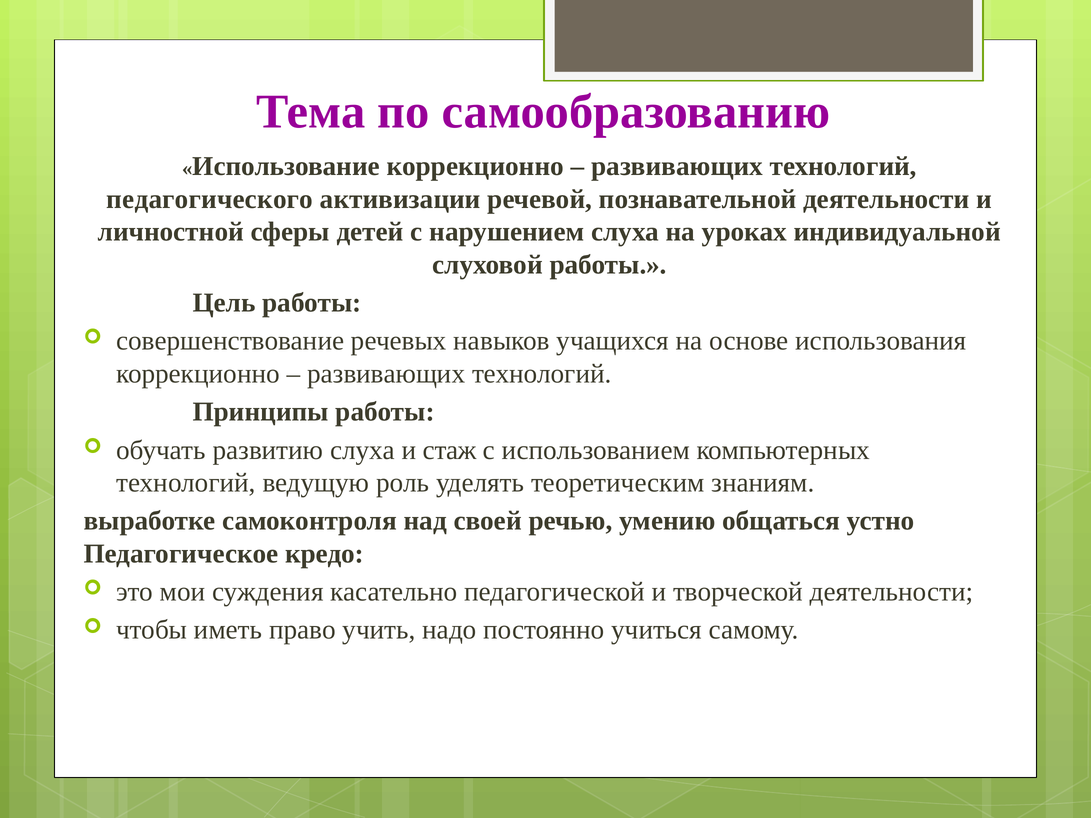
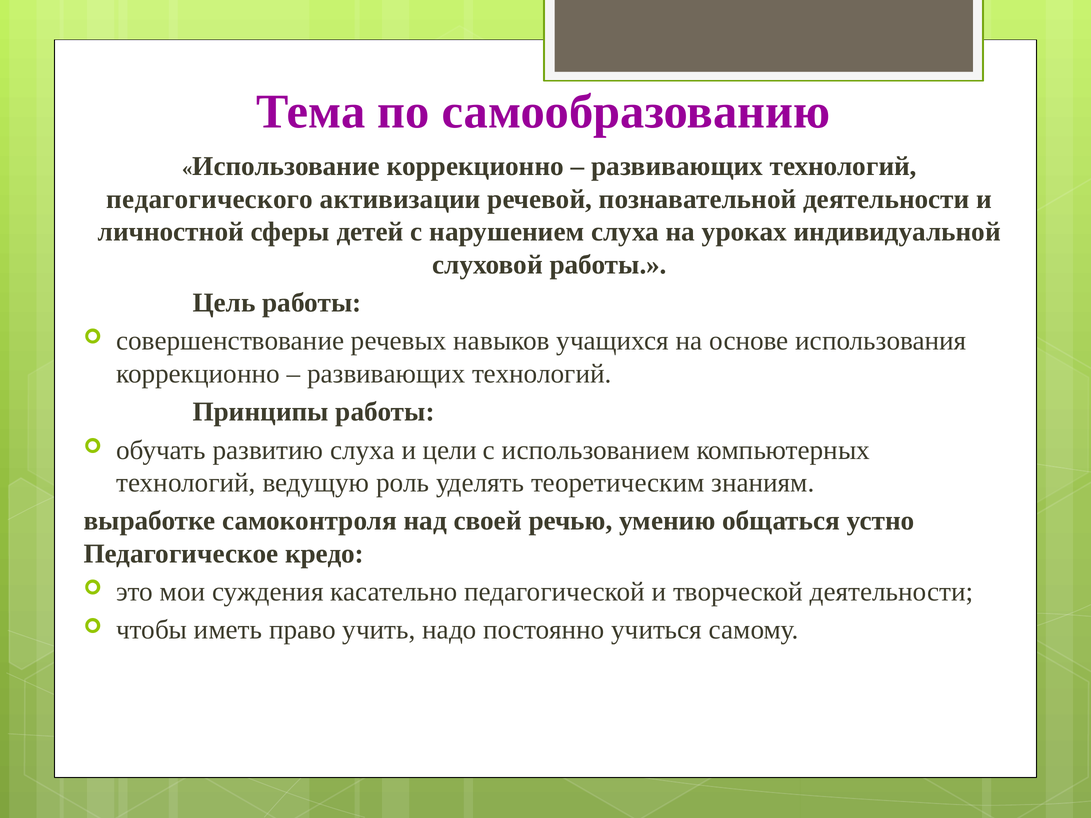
стаж: стаж -> цели
